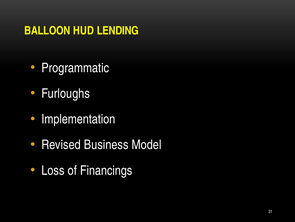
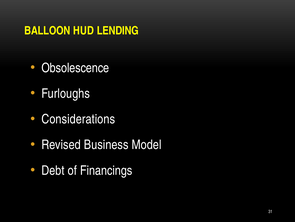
Programmatic: Programmatic -> Obsolescence
Implementation: Implementation -> Considerations
Loss: Loss -> Debt
